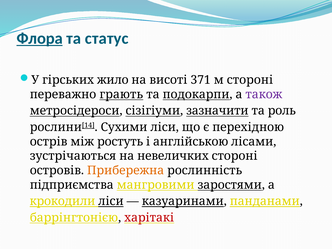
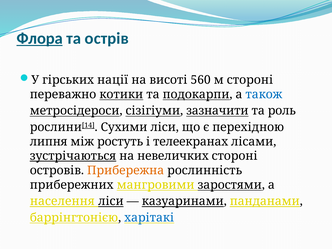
статус: статус -> острів
жило: жило -> нації
371: 371 -> 560
грають: грають -> котики
також colour: purple -> blue
острів: острів -> липня
англійською: англійською -> телеекранах
зустрічаються underline: none -> present
підприємства: підприємства -> прибережних
крокодили: крокодили -> населення
харітакі colour: red -> blue
